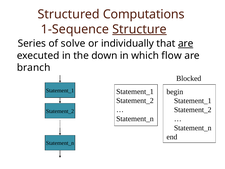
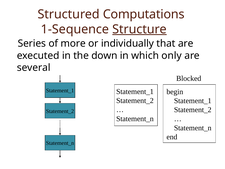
solve: solve -> more
are at (186, 43) underline: present -> none
flow: flow -> only
branch: branch -> several
